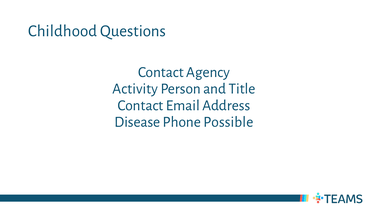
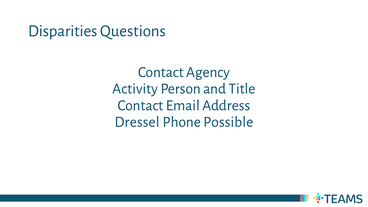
Childhood: Childhood -> Disparities
Disease: Disease -> Dressel
